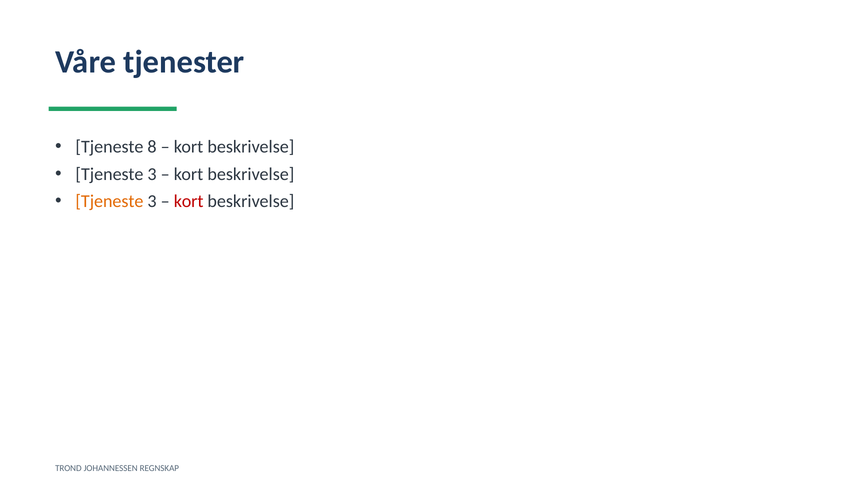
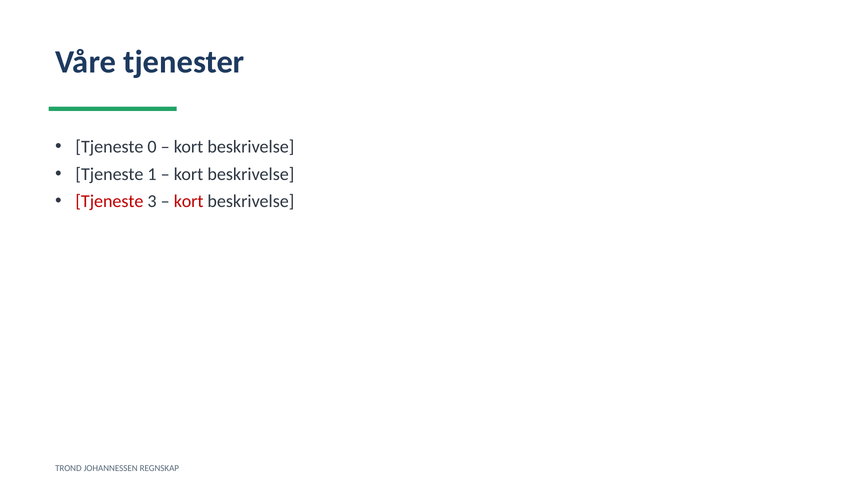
8: 8 -> 0
3 at (152, 174): 3 -> 1
Tjeneste at (109, 201) colour: orange -> red
